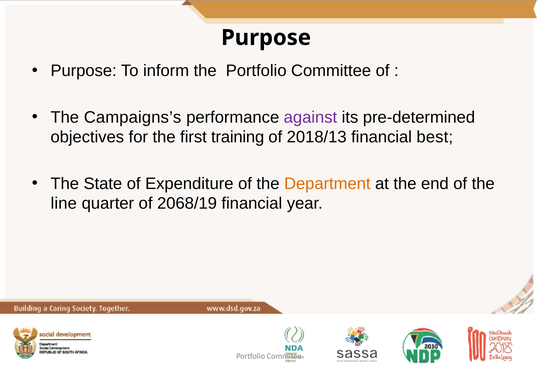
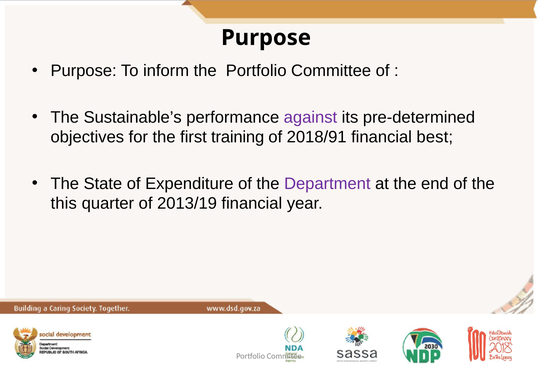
Campaigns’s: Campaigns’s -> Sustainable’s
2018/13: 2018/13 -> 2018/91
Department colour: orange -> purple
line: line -> this
2068/19: 2068/19 -> 2013/19
